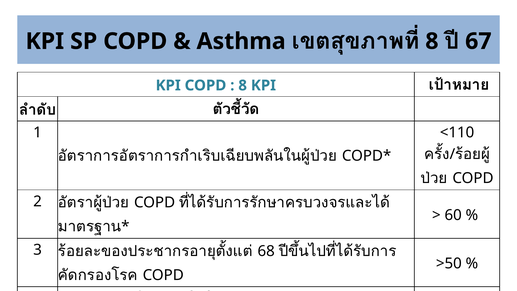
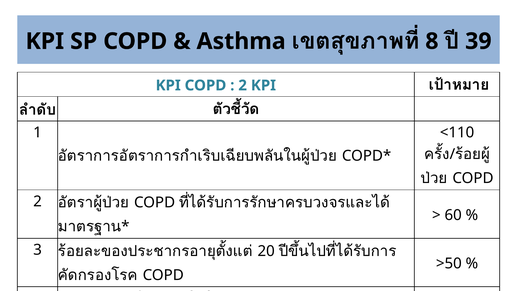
67: 67 -> 39
8 at (243, 85): 8 -> 2
68: 68 -> 20
